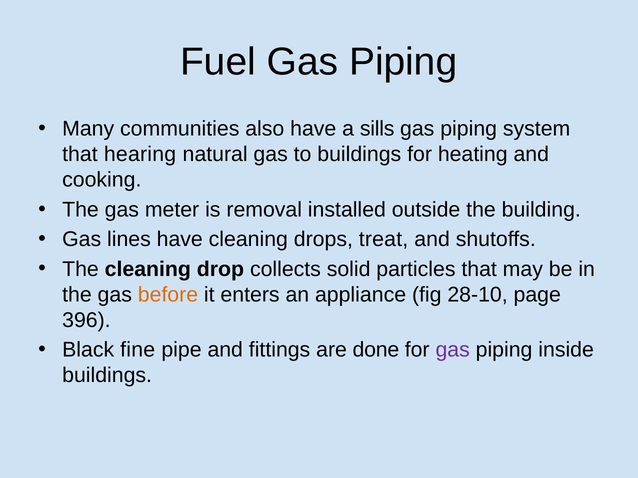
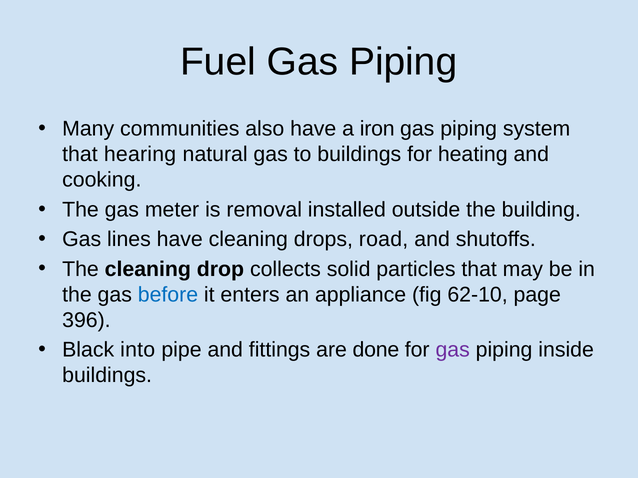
sills: sills -> iron
treat: treat -> road
before colour: orange -> blue
28-10: 28-10 -> 62-10
fine: fine -> into
